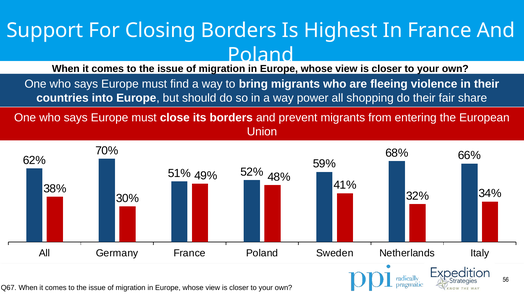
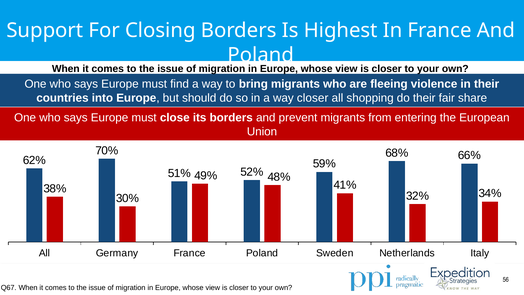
way power: power -> closer
